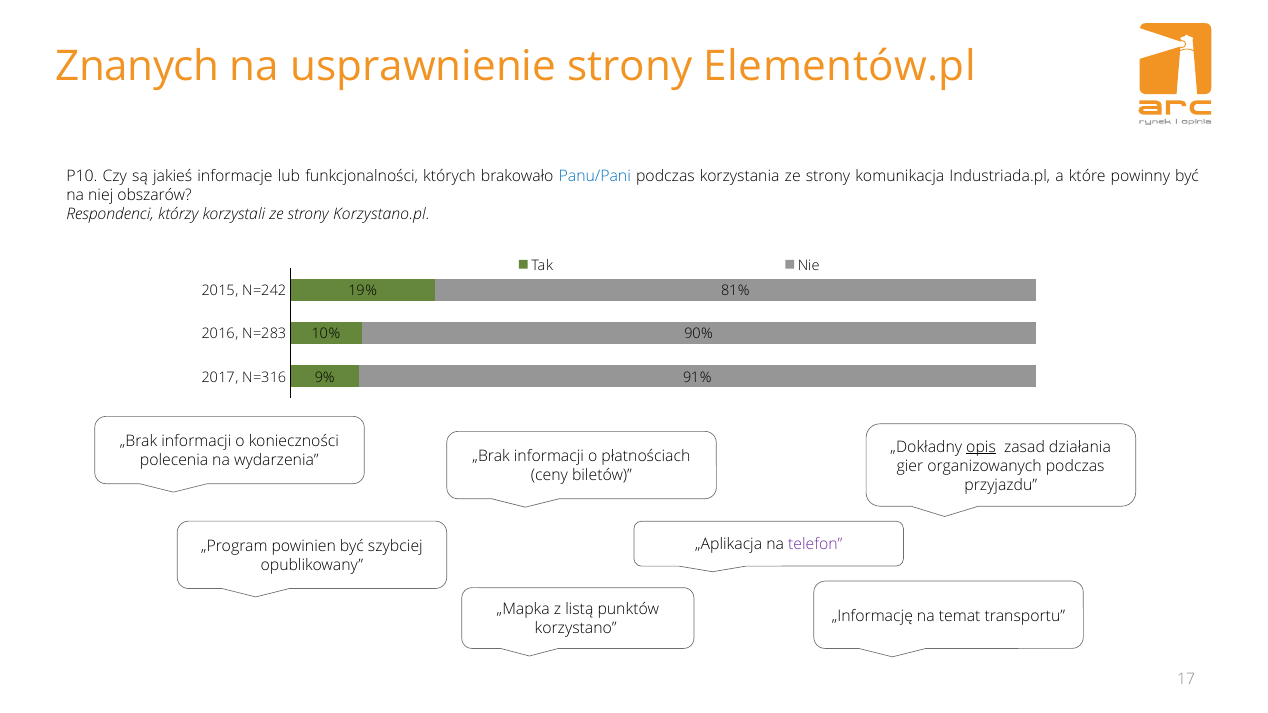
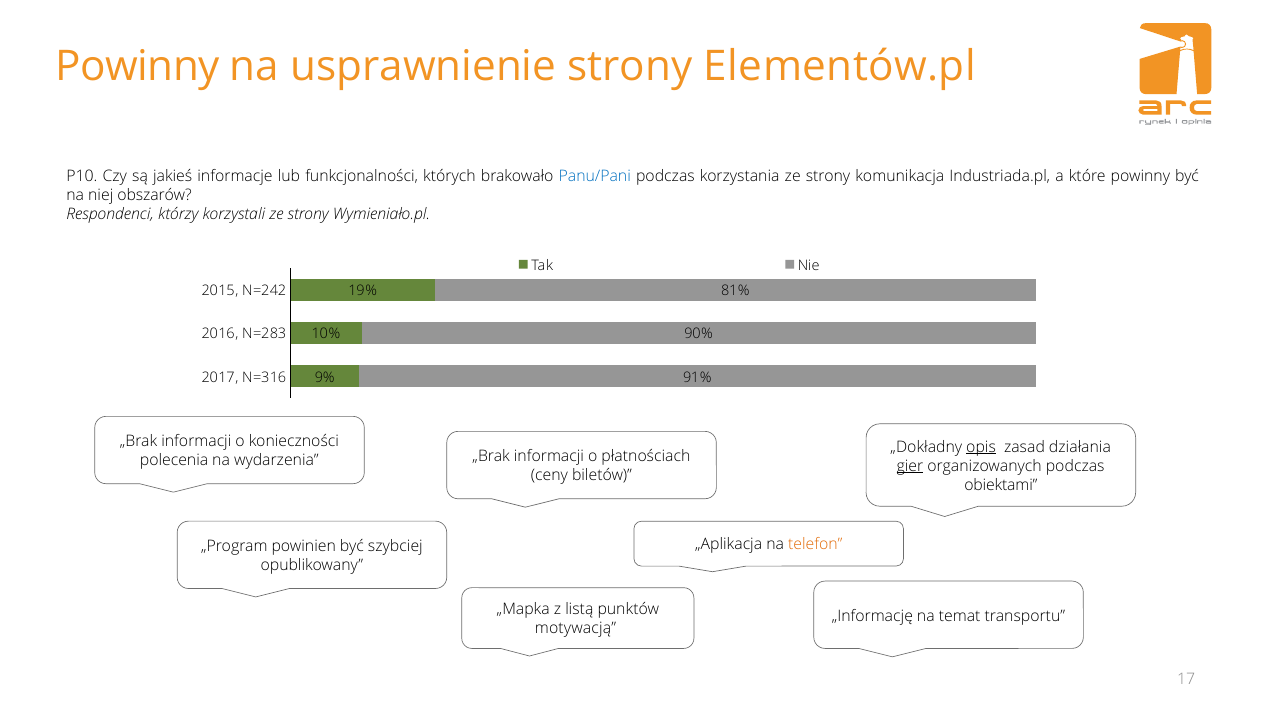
Znanych at (137, 66): Znanych -> Powinny
Korzystano.pl: Korzystano.pl -> Wymieniało.pl
gier underline: none -> present
przyjazdu: przyjazdu -> obiektami
telefon colour: purple -> orange
korzystano: korzystano -> motywacją
